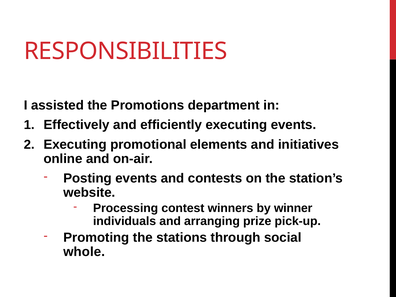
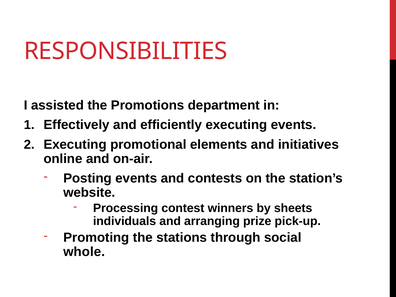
winner: winner -> sheets
